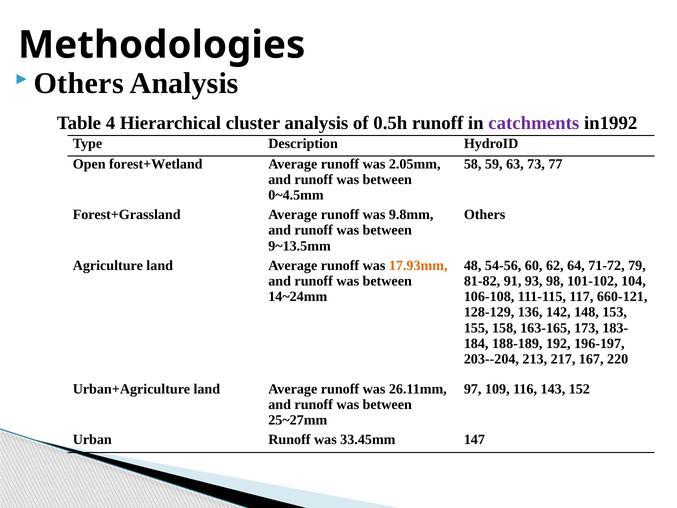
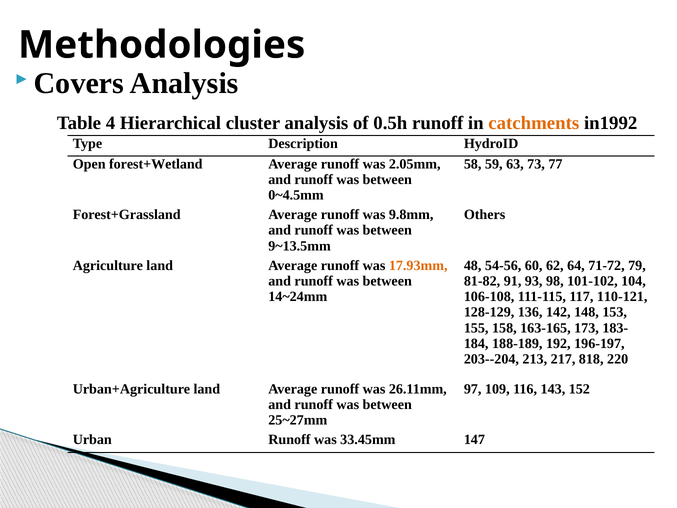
Others at (79, 83): Others -> Covers
catchments colour: purple -> orange
660-121: 660-121 -> 110-121
167: 167 -> 818
